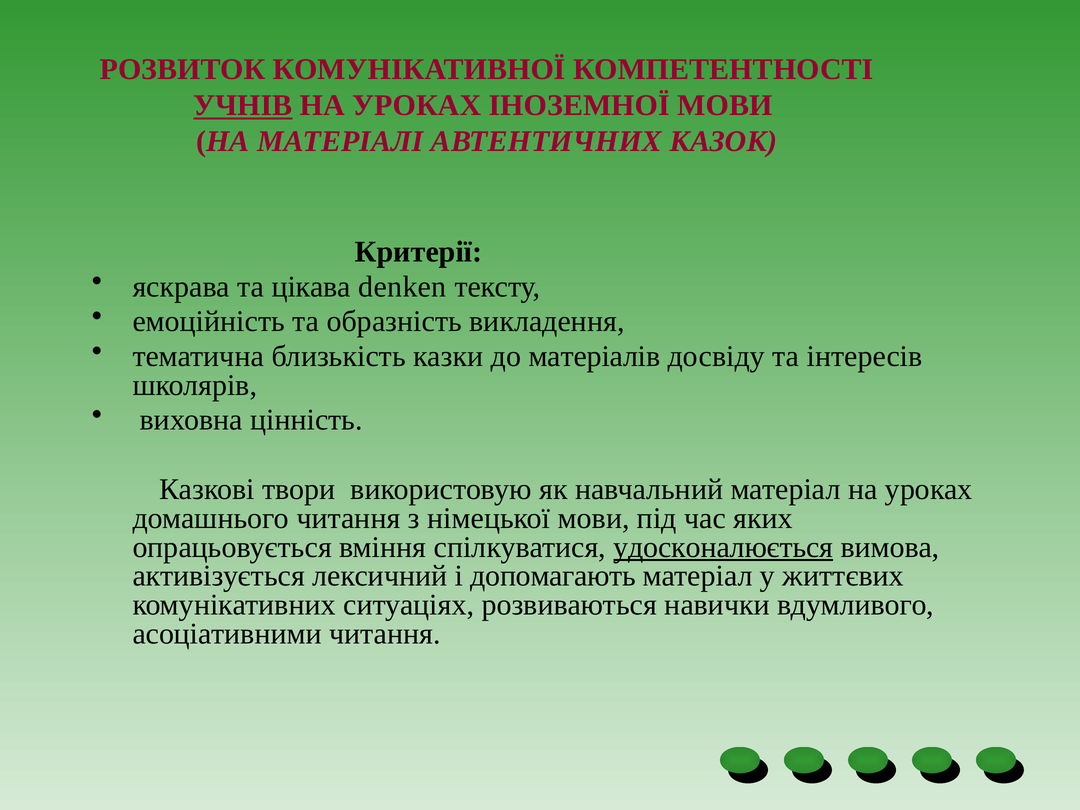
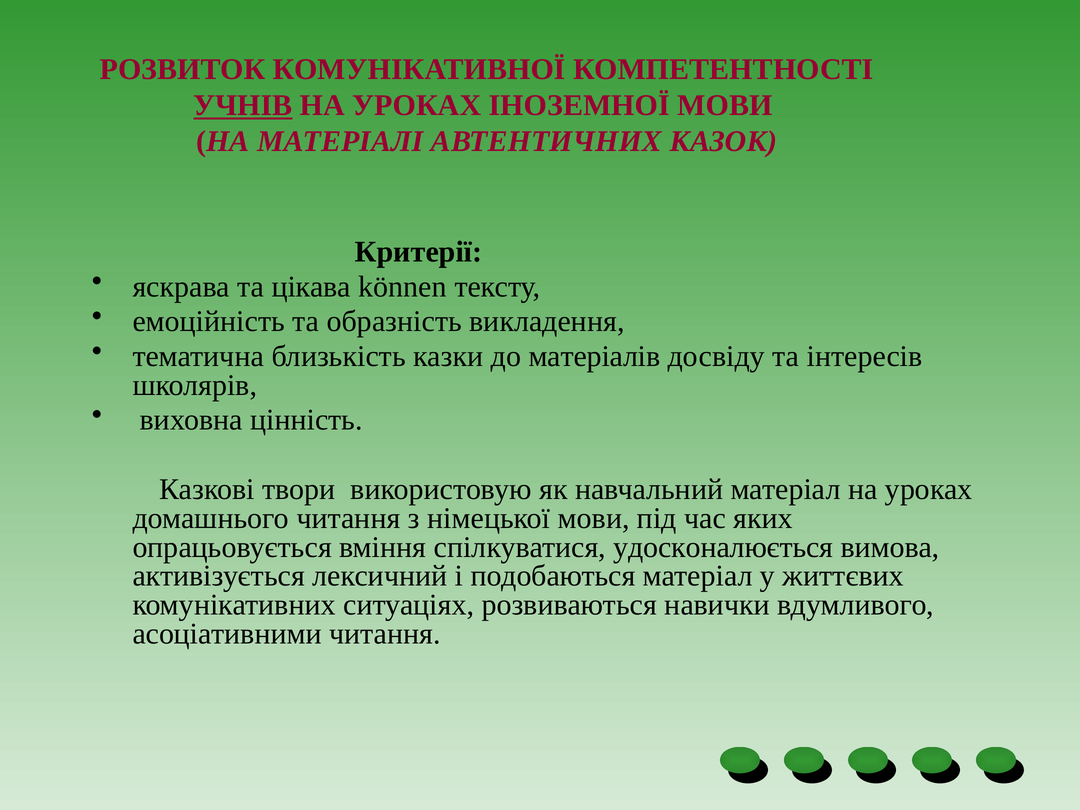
denken: denken -> können
удосконалюється underline: present -> none
допомагають: допомагають -> подобаються
